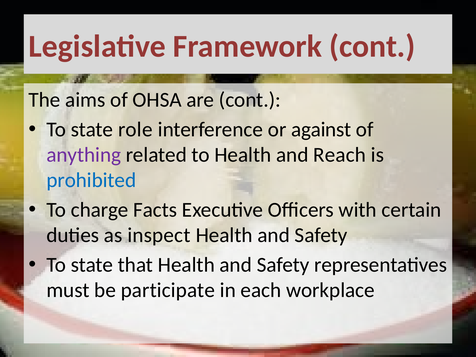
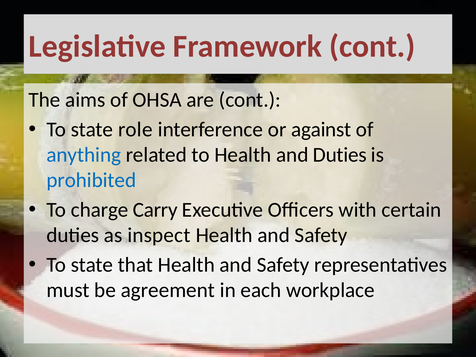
anything colour: purple -> blue
and Reach: Reach -> Duties
Facts: Facts -> Carry
participate: participate -> agreement
